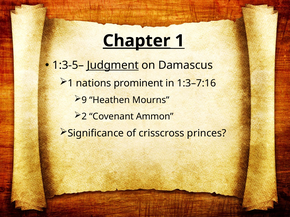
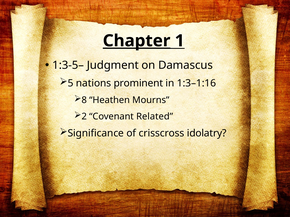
Judgment underline: present -> none
1 at (70, 83): 1 -> 5
1:3–7:16: 1:3–7:16 -> 1:3–1:16
9: 9 -> 8
Ammon: Ammon -> Related
princes: princes -> idolatry
